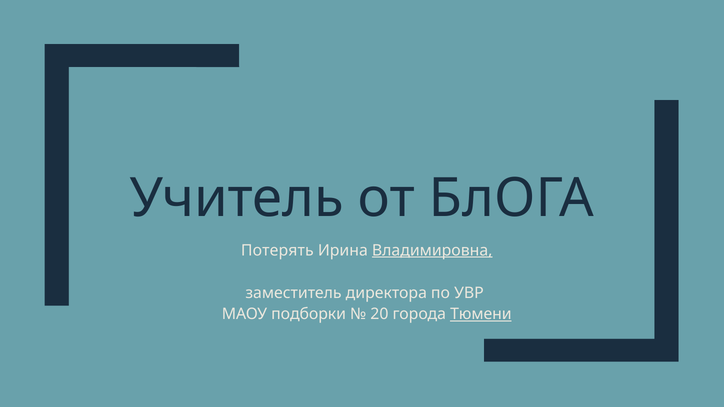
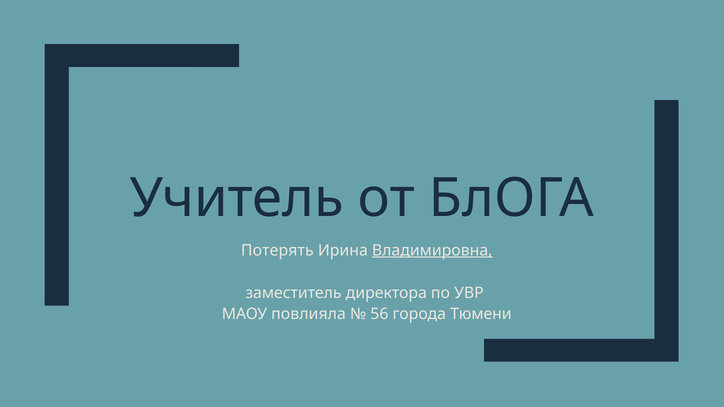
подборки: подборки -> повлияла
20: 20 -> 56
Тюмени underline: present -> none
